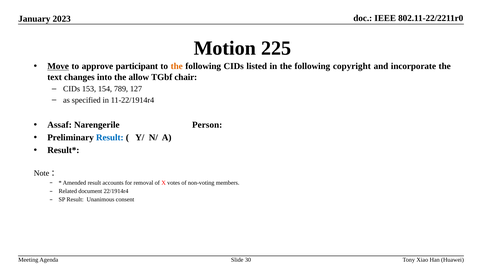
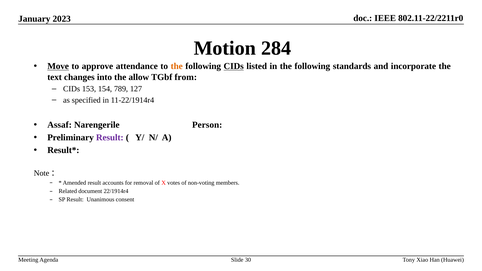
225: 225 -> 284
participant: participant -> attendance
CIDs at (234, 66) underline: none -> present
copyright: copyright -> standards
chair: chair -> from
Result at (110, 138) colour: blue -> purple
